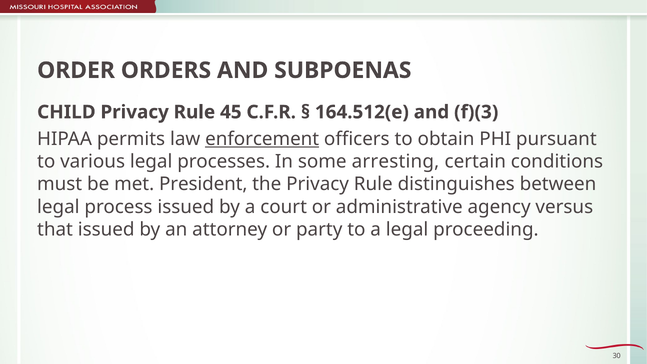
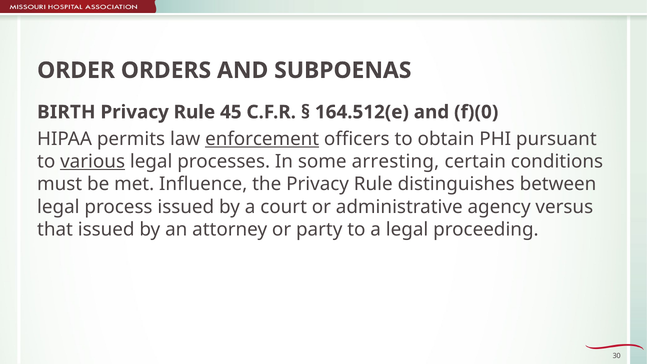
CHILD: CHILD -> BIRTH
f)(3: f)(3 -> f)(0
various underline: none -> present
President: President -> Influence
